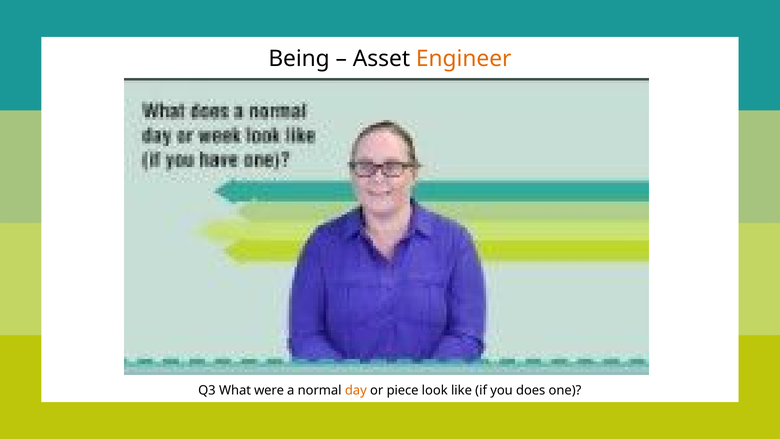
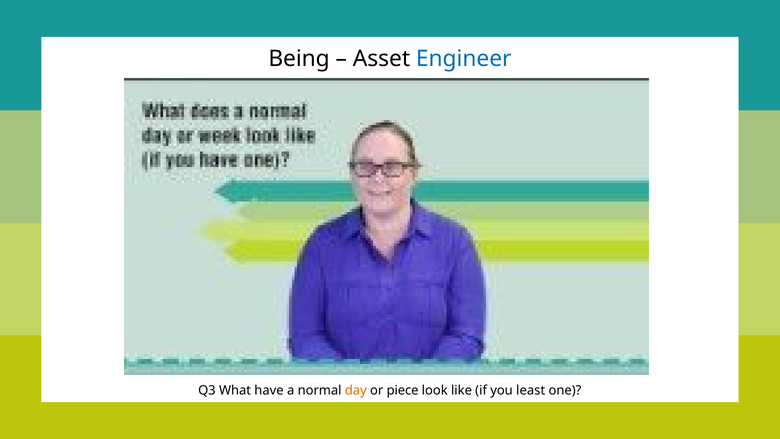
Engineer colour: orange -> blue
were: were -> have
does: does -> least
